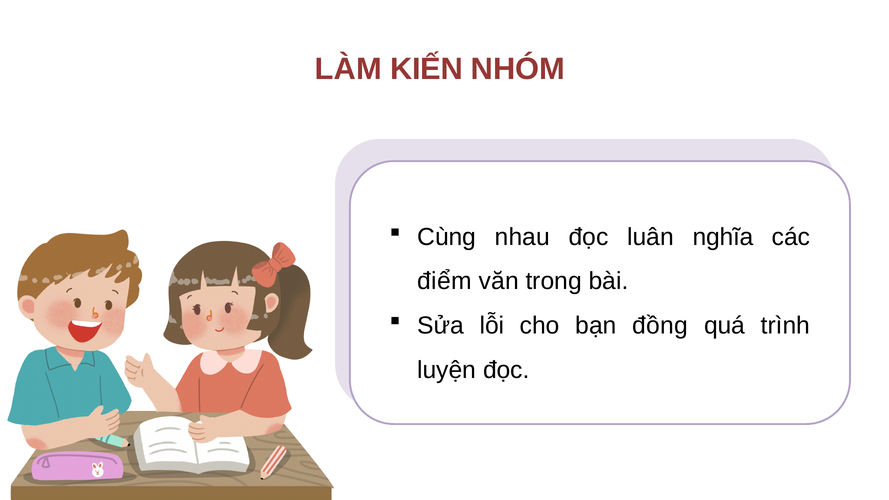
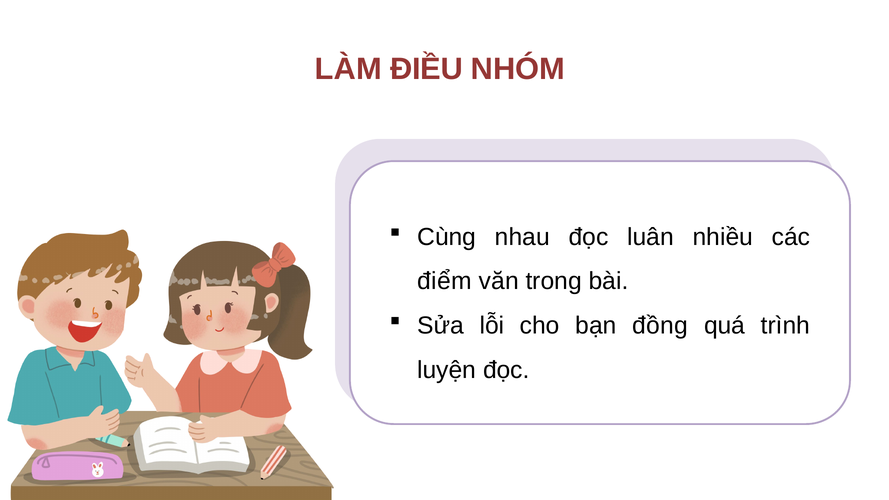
KIẾN: KIẾN -> ĐIỀU
nghĩa: nghĩa -> nhiều
